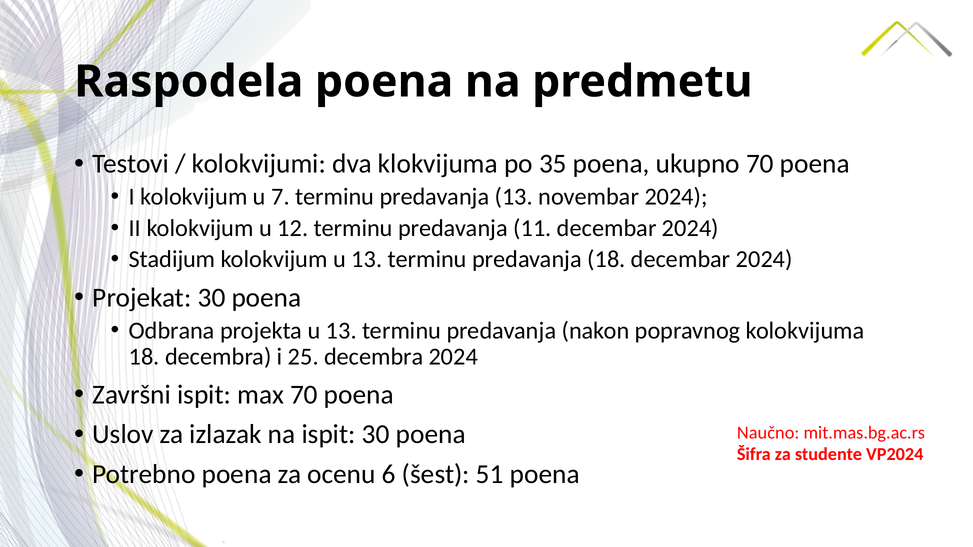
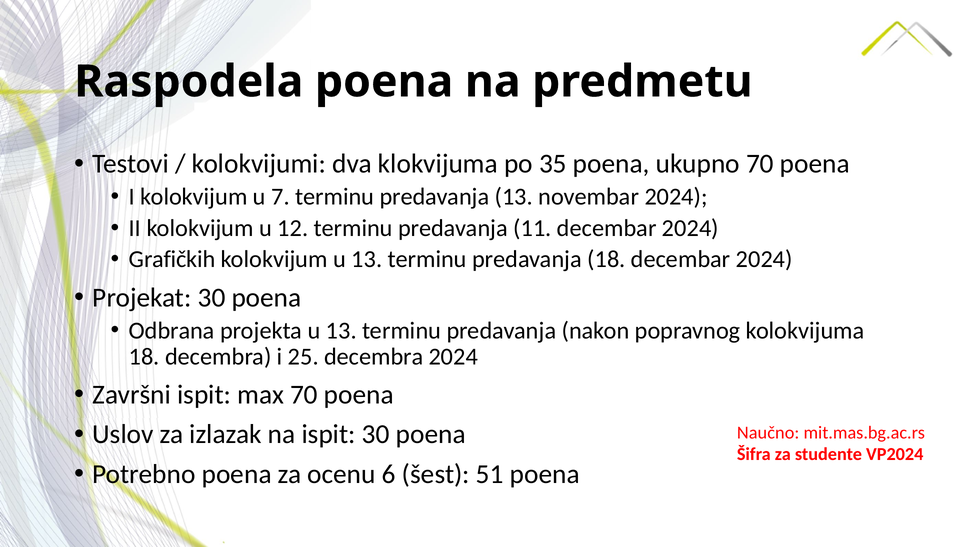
Stadijum: Stadijum -> Grafičkih
